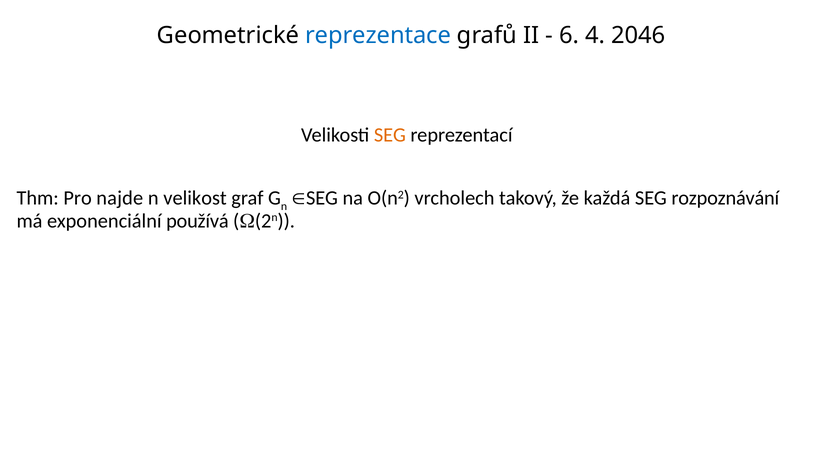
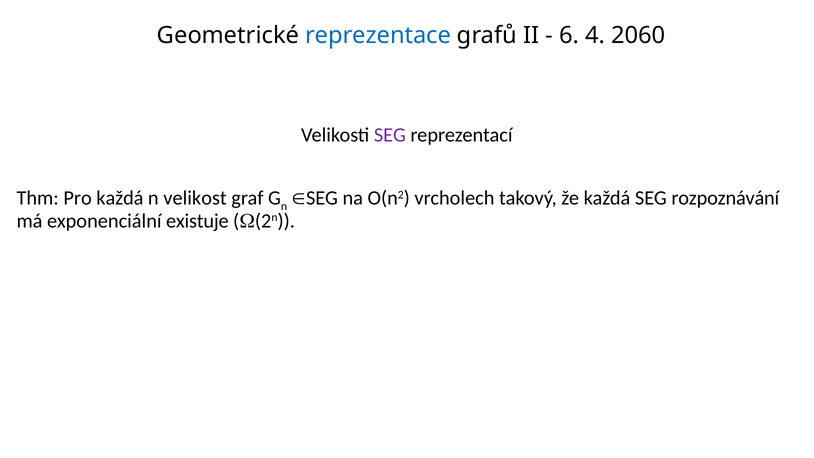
2046: 2046 -> 2060
SEG at (390, 135) colour: orange -> purple
Pro najde: najde -> každá
používá: používá -> existuje
